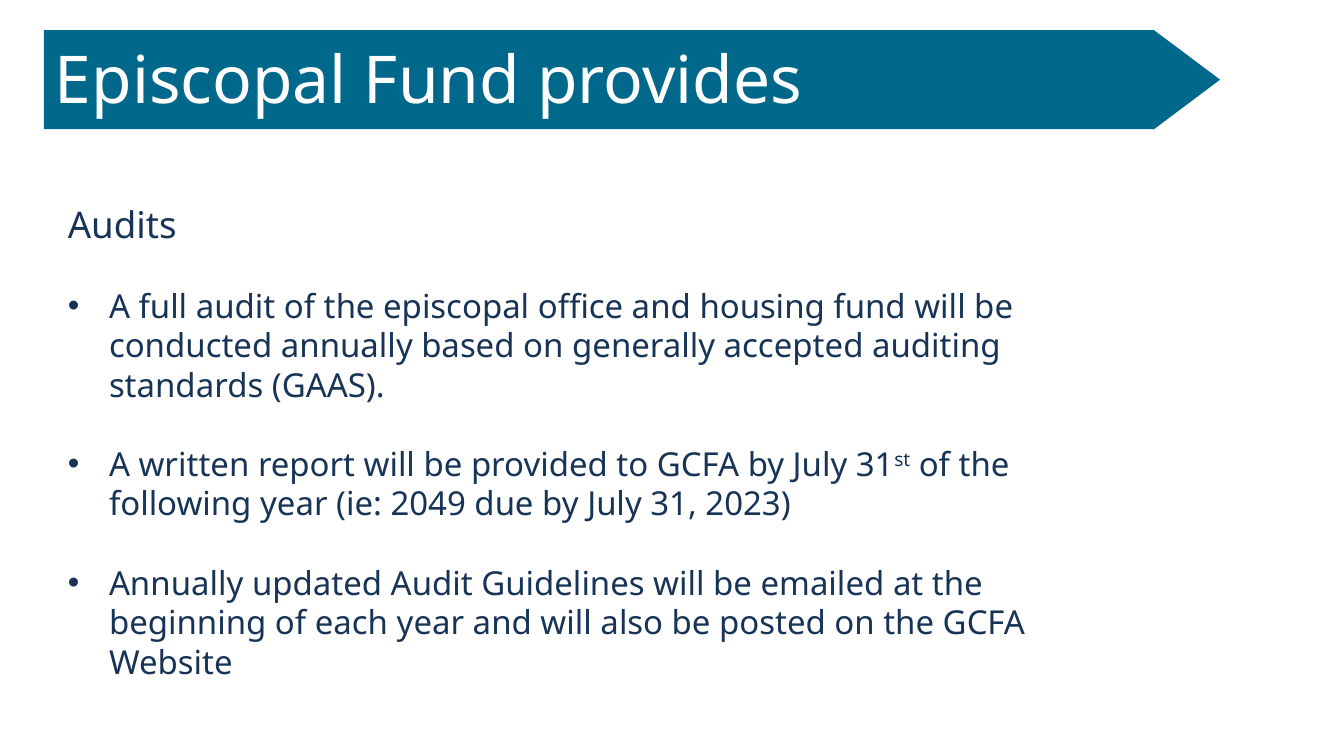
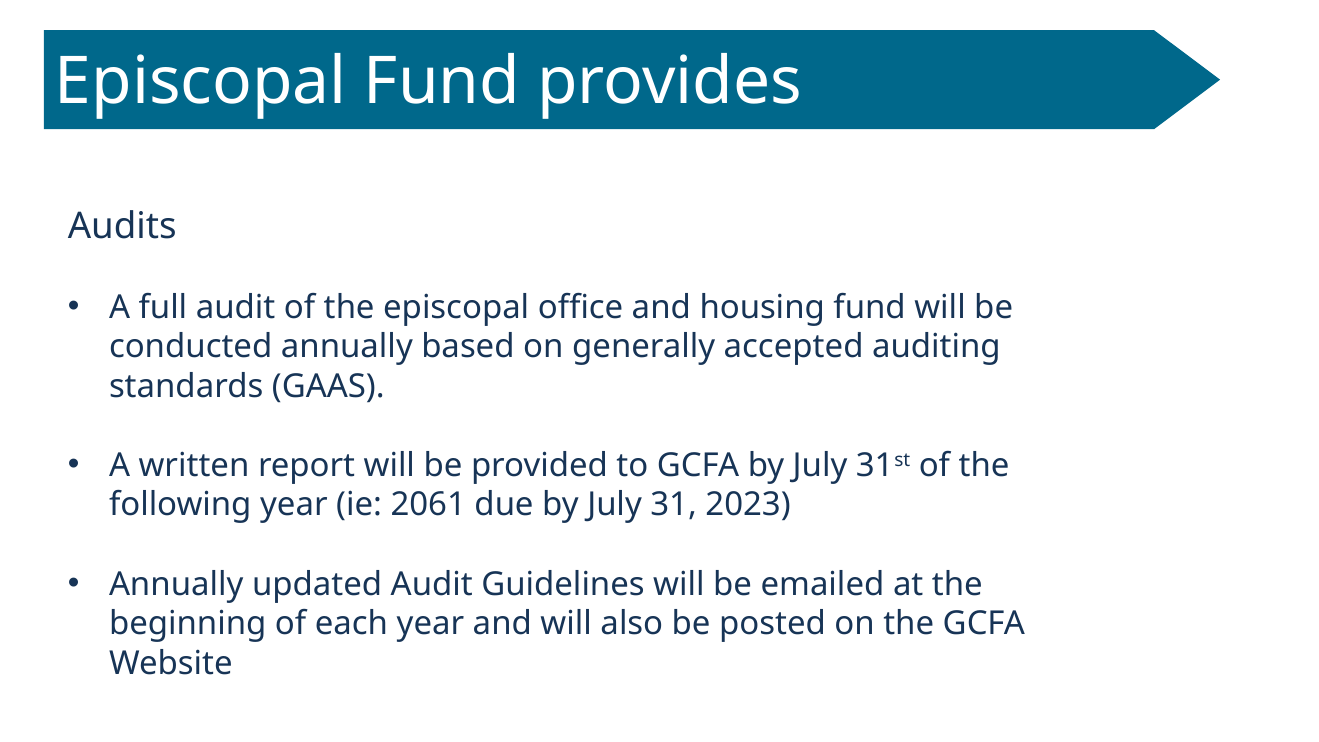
2049: 2049 -> 2061
